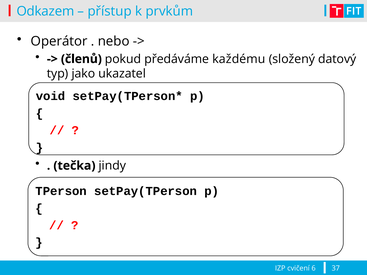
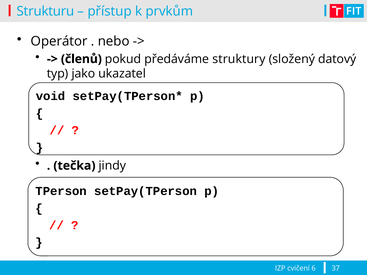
Odkazem: Odkazem -> Strukturu
každému: každému -> struktury
